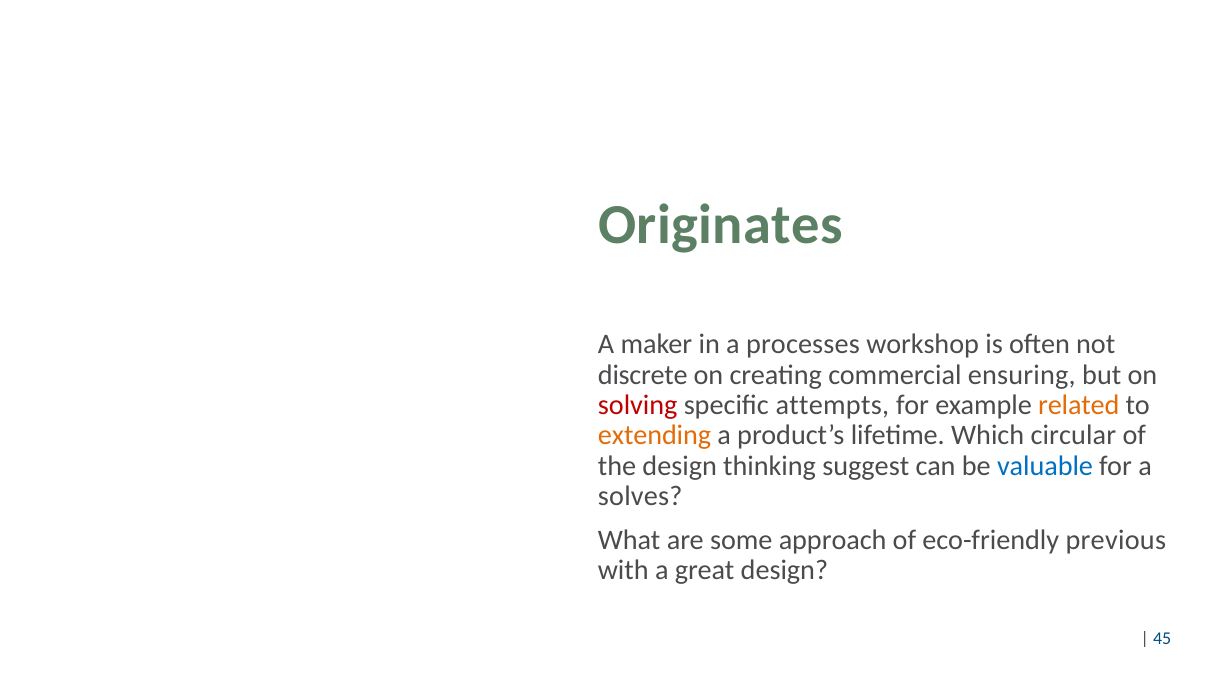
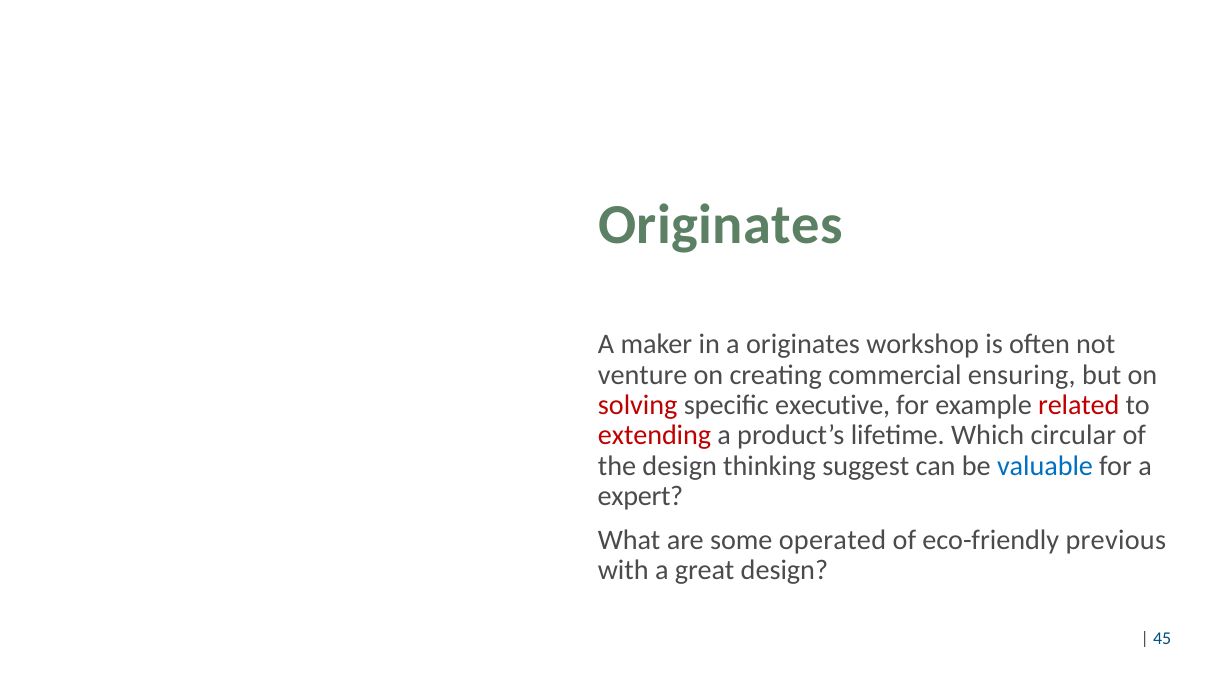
a processes: processes -> originates
discrete: discrete -> venture
attempts: attempts -> executive
related colour: orange -> red
extending colour: orange -> red
solves: solves -> expert
approach: approach -> operated
